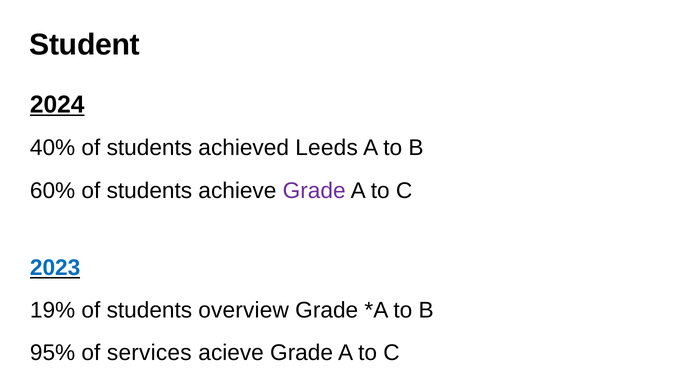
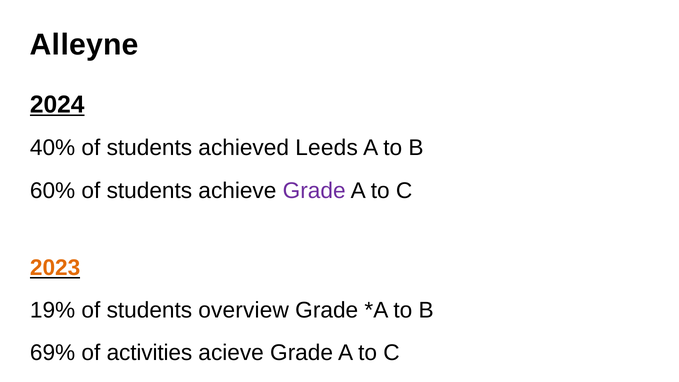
Student: Student -> Alleyne
2023 colour: blue -> orange
95%: 95% -> 69%
services: services -> activities
